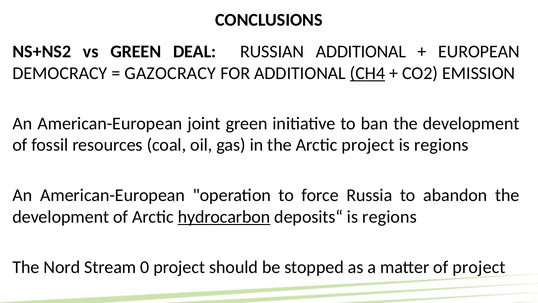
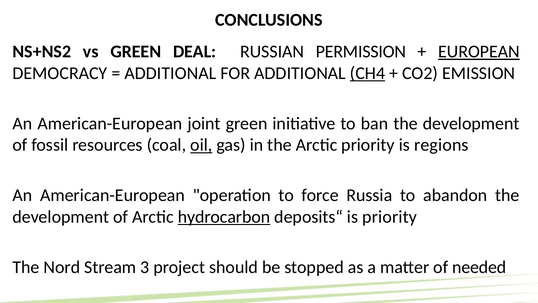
RUSSIAN ADDITIONAL: ADDITIONAL -> PERMISSION
EUROPEAN underline: none -> present
GAZOCRACY at (170, 73): GAZOCRACY -> ADDITIONAL
oil underline: none -> present
Arctic project: project -> priority
deposits“ is regions: regions -> priority
0: 0 -> 3
of project: project -> needed
